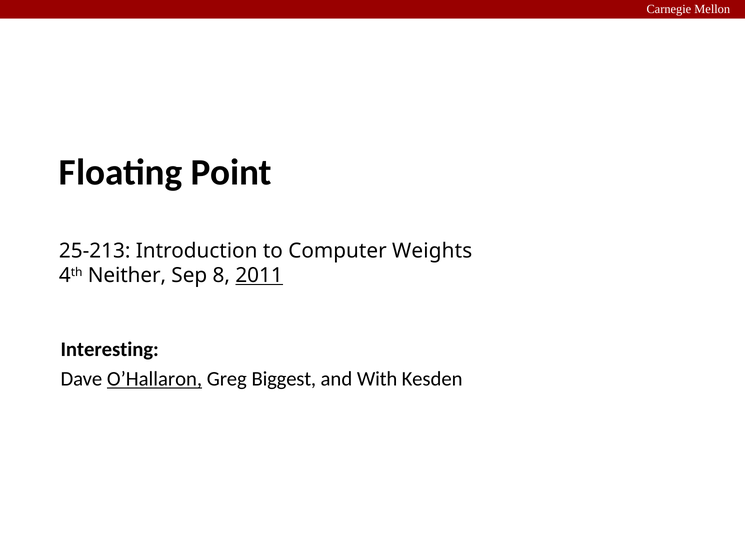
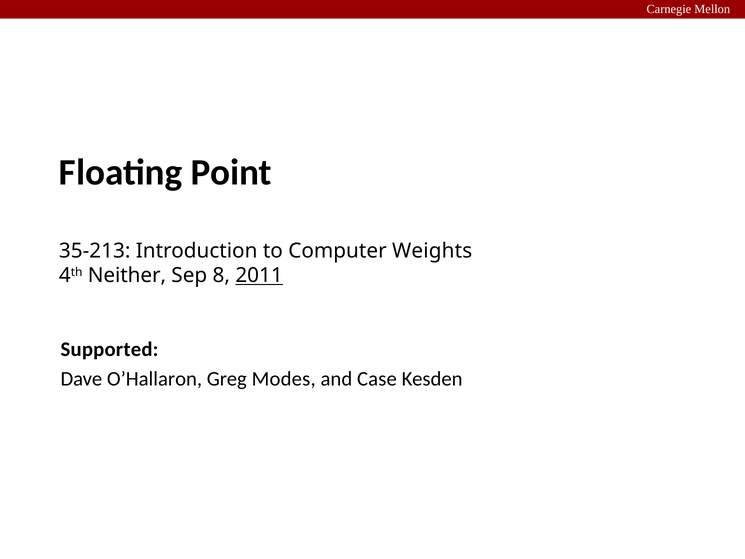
25-213: 25-213 -> 35-213
Interesting: Interesting -> Supported
O’Hallaron underline: present -> none
Biggest: Biggest -> Modes
With: With -> Case
